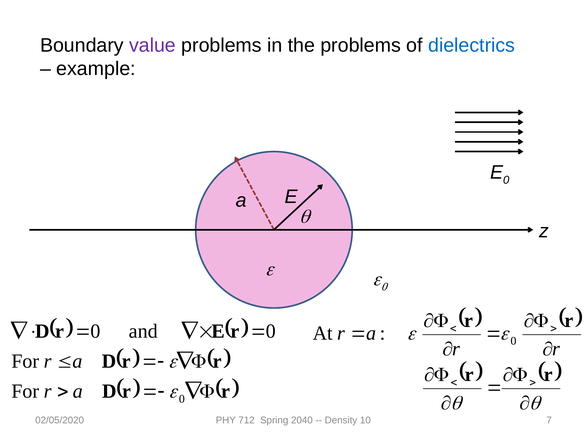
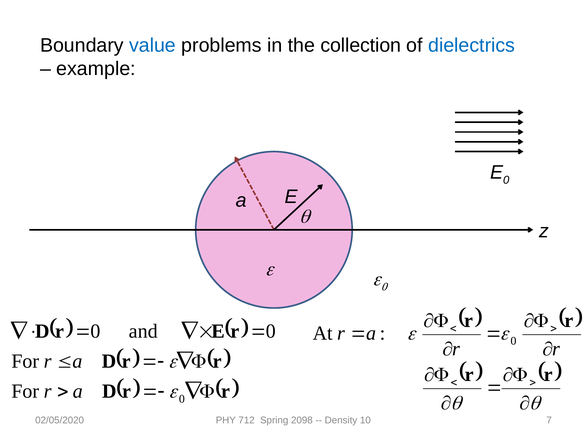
value colour: purple -> blue
the problems: problems -> collection
2040: 2040 -> 2098
